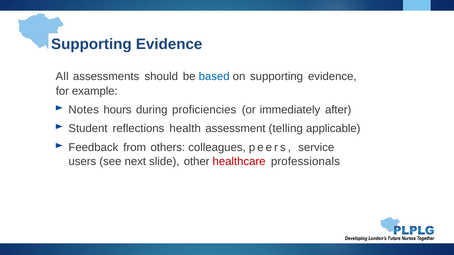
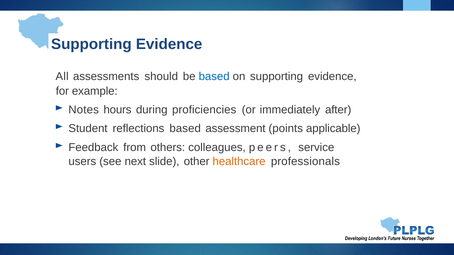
reflections health: health -> based
telling: telling -> points
healthcare colour: red -> orange
